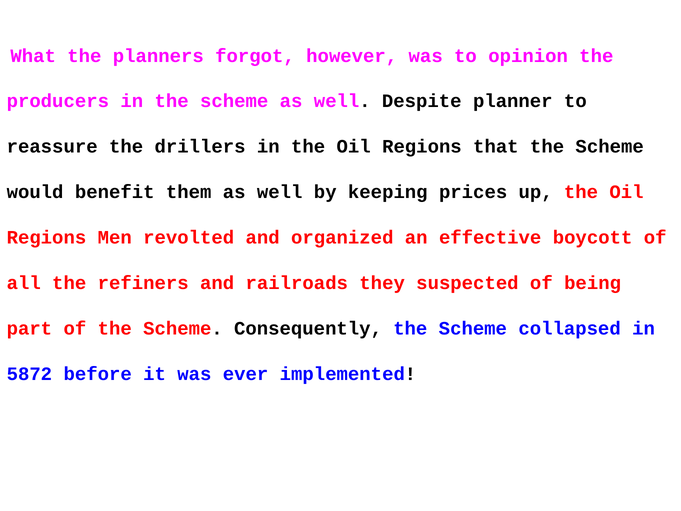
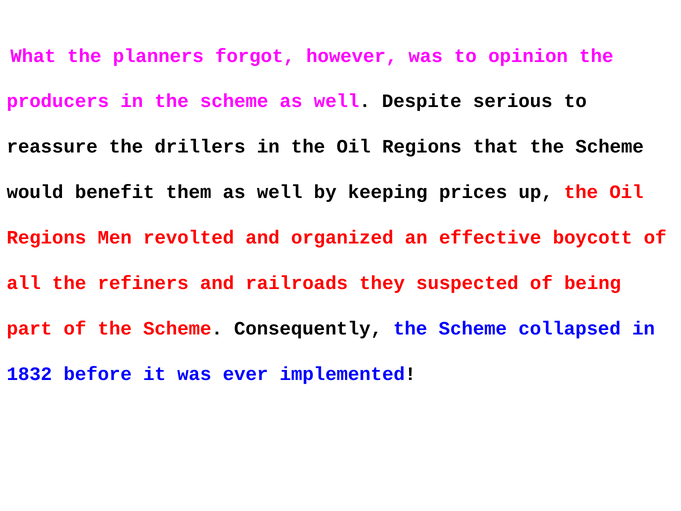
planner: planner -> serious
5872: 5872 -> 1832
